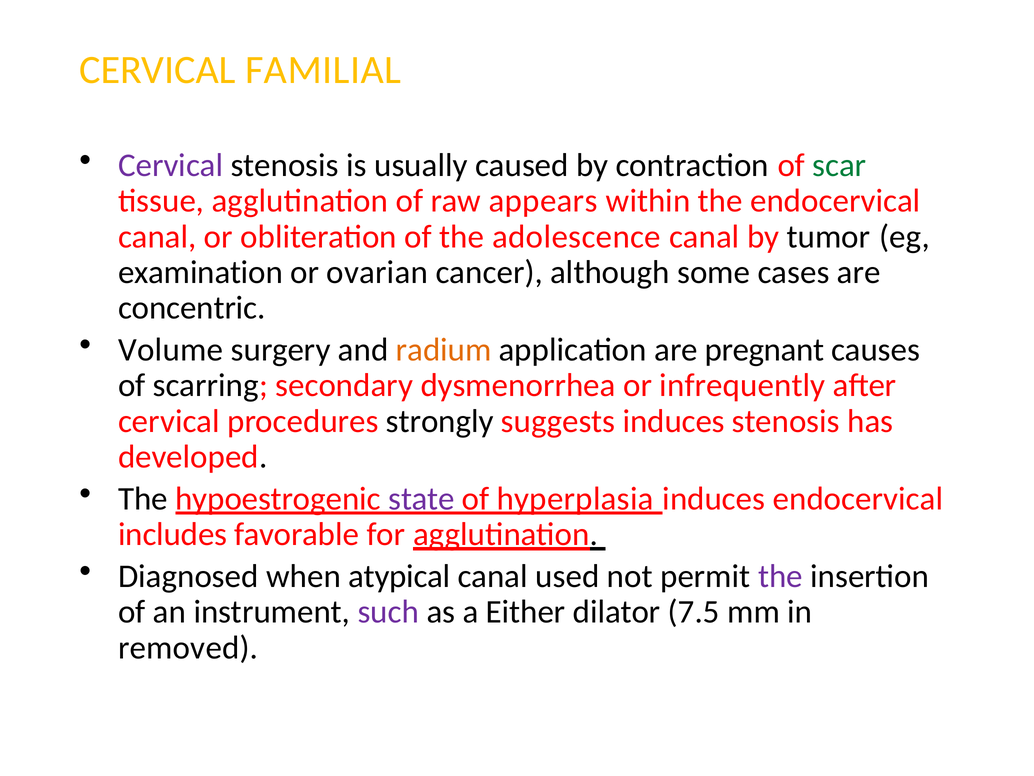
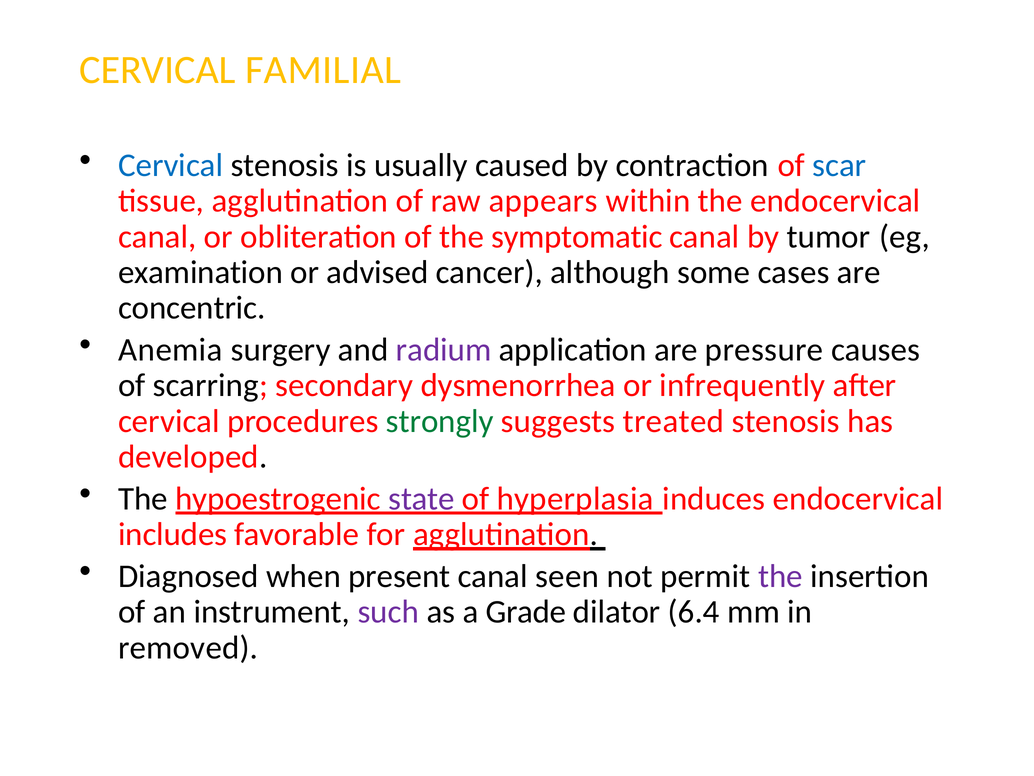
Cervical at (171, 165) colour: purple -> blue
scar colour: green -> blue
adolescence: adolescence -> symptomatic
ovarian: ovarian -> advised
Volume: Volume -> Anemia
radium colour: orange -> purple
pregnant: pregnant -> pressure
strongly colour: black -> green
suggests induces: induces -> treated
atypical: atypical -> present
used: used -> seen
Either: Either -> Grade
7.5: 7.5 -> 6.4
